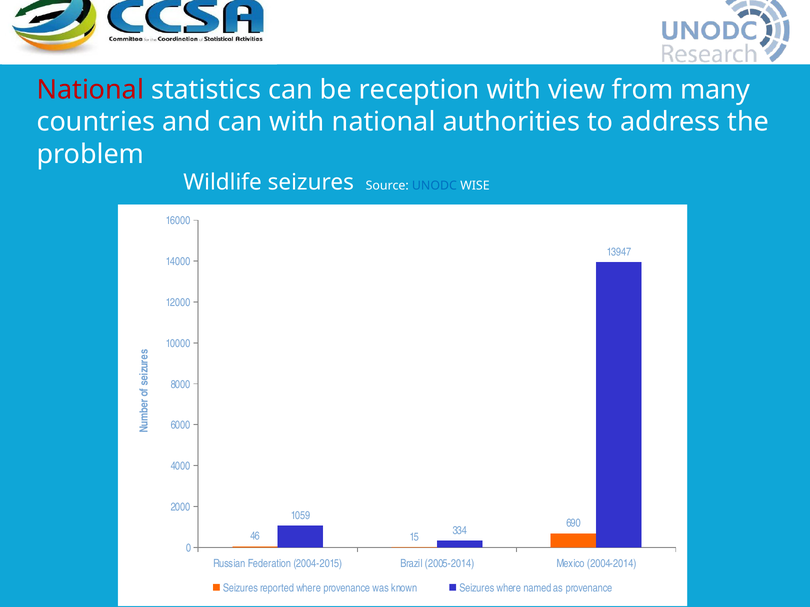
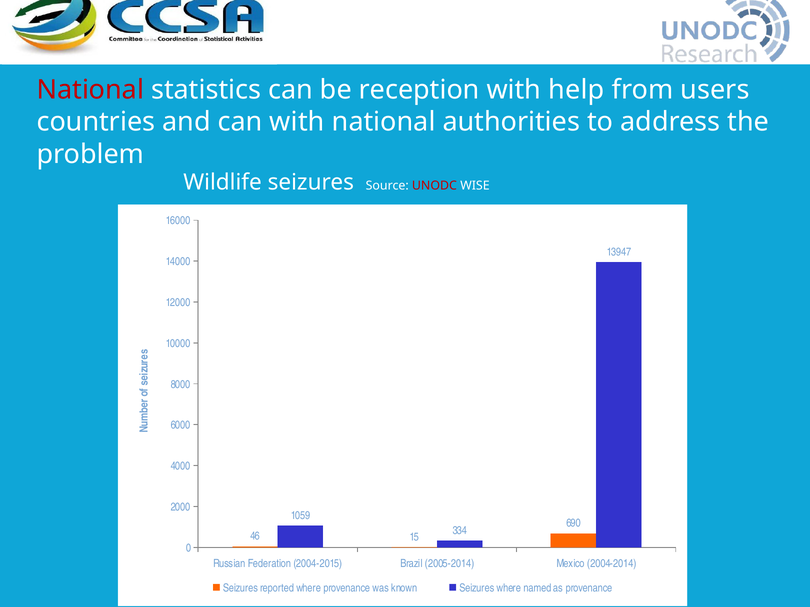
view: view -> help
many: many -> users
UNODC colour: blue -> red
